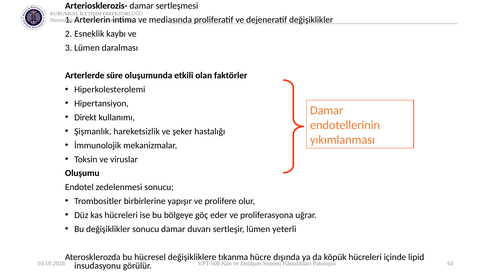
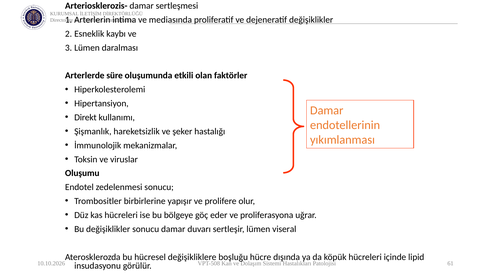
yeterli: yeterli -> viseral
tıkanma: tıkanma -> boşluğu
